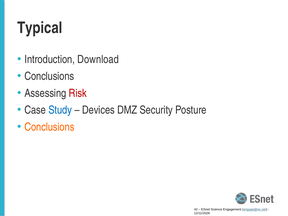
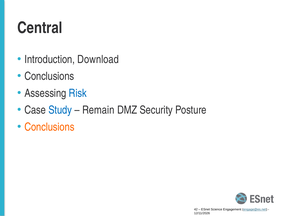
Typical: Typical -> Central
Risk colour: red -> blue
Devices: Devices -> Remain
